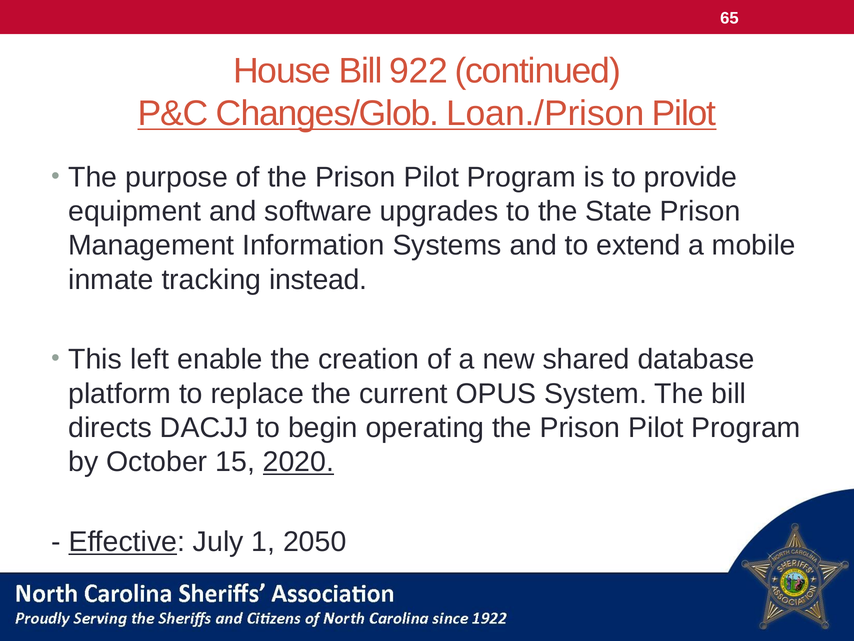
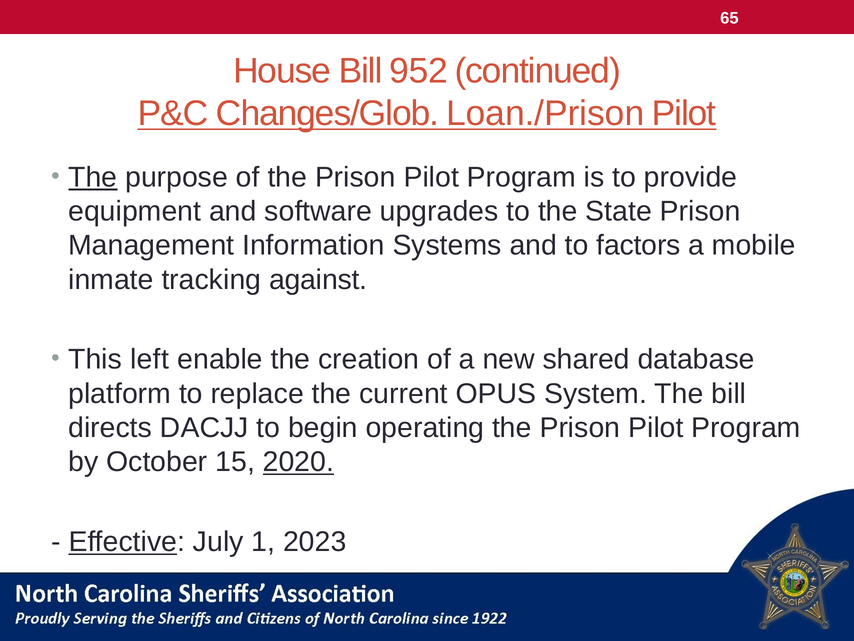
922: 922 -> 952
The at (93, 177) underline: none -> present
extend: extend -> factors
instead: instead -> against
2050: 2050 -> 2023
